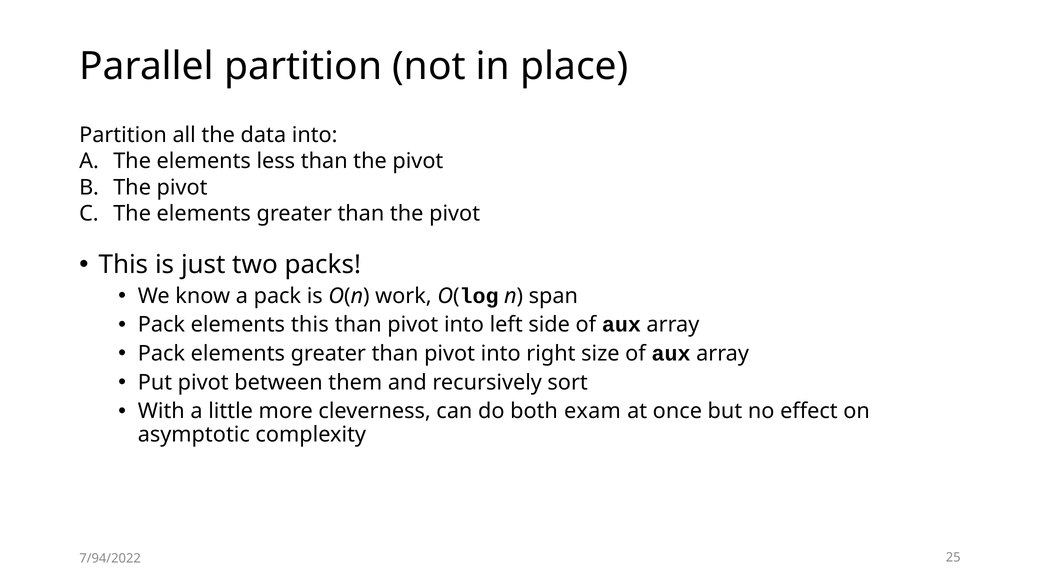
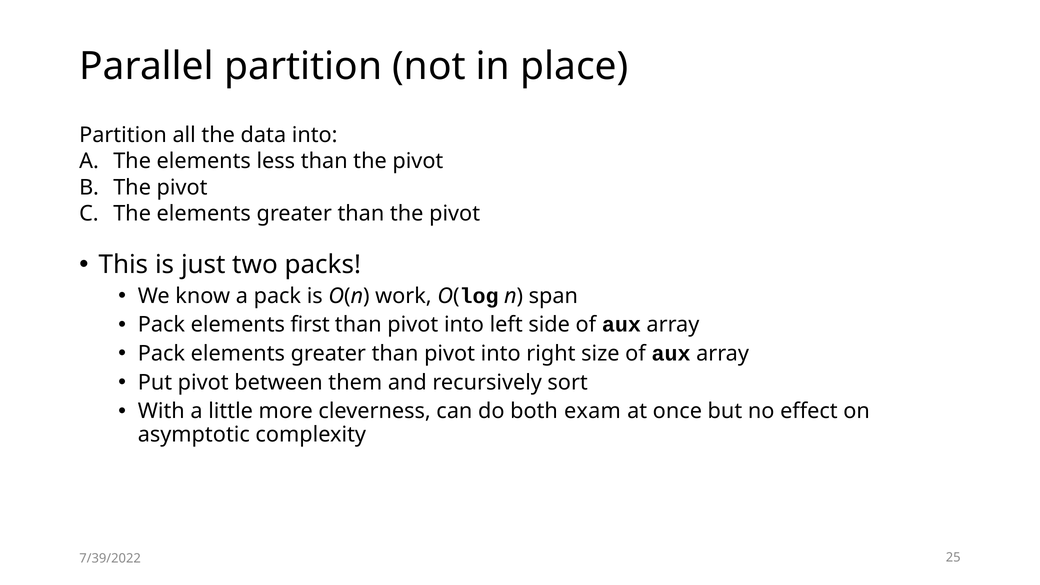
elements this: this -> first
7/94/2022: 7/94/2022 -> 7/39/2022
